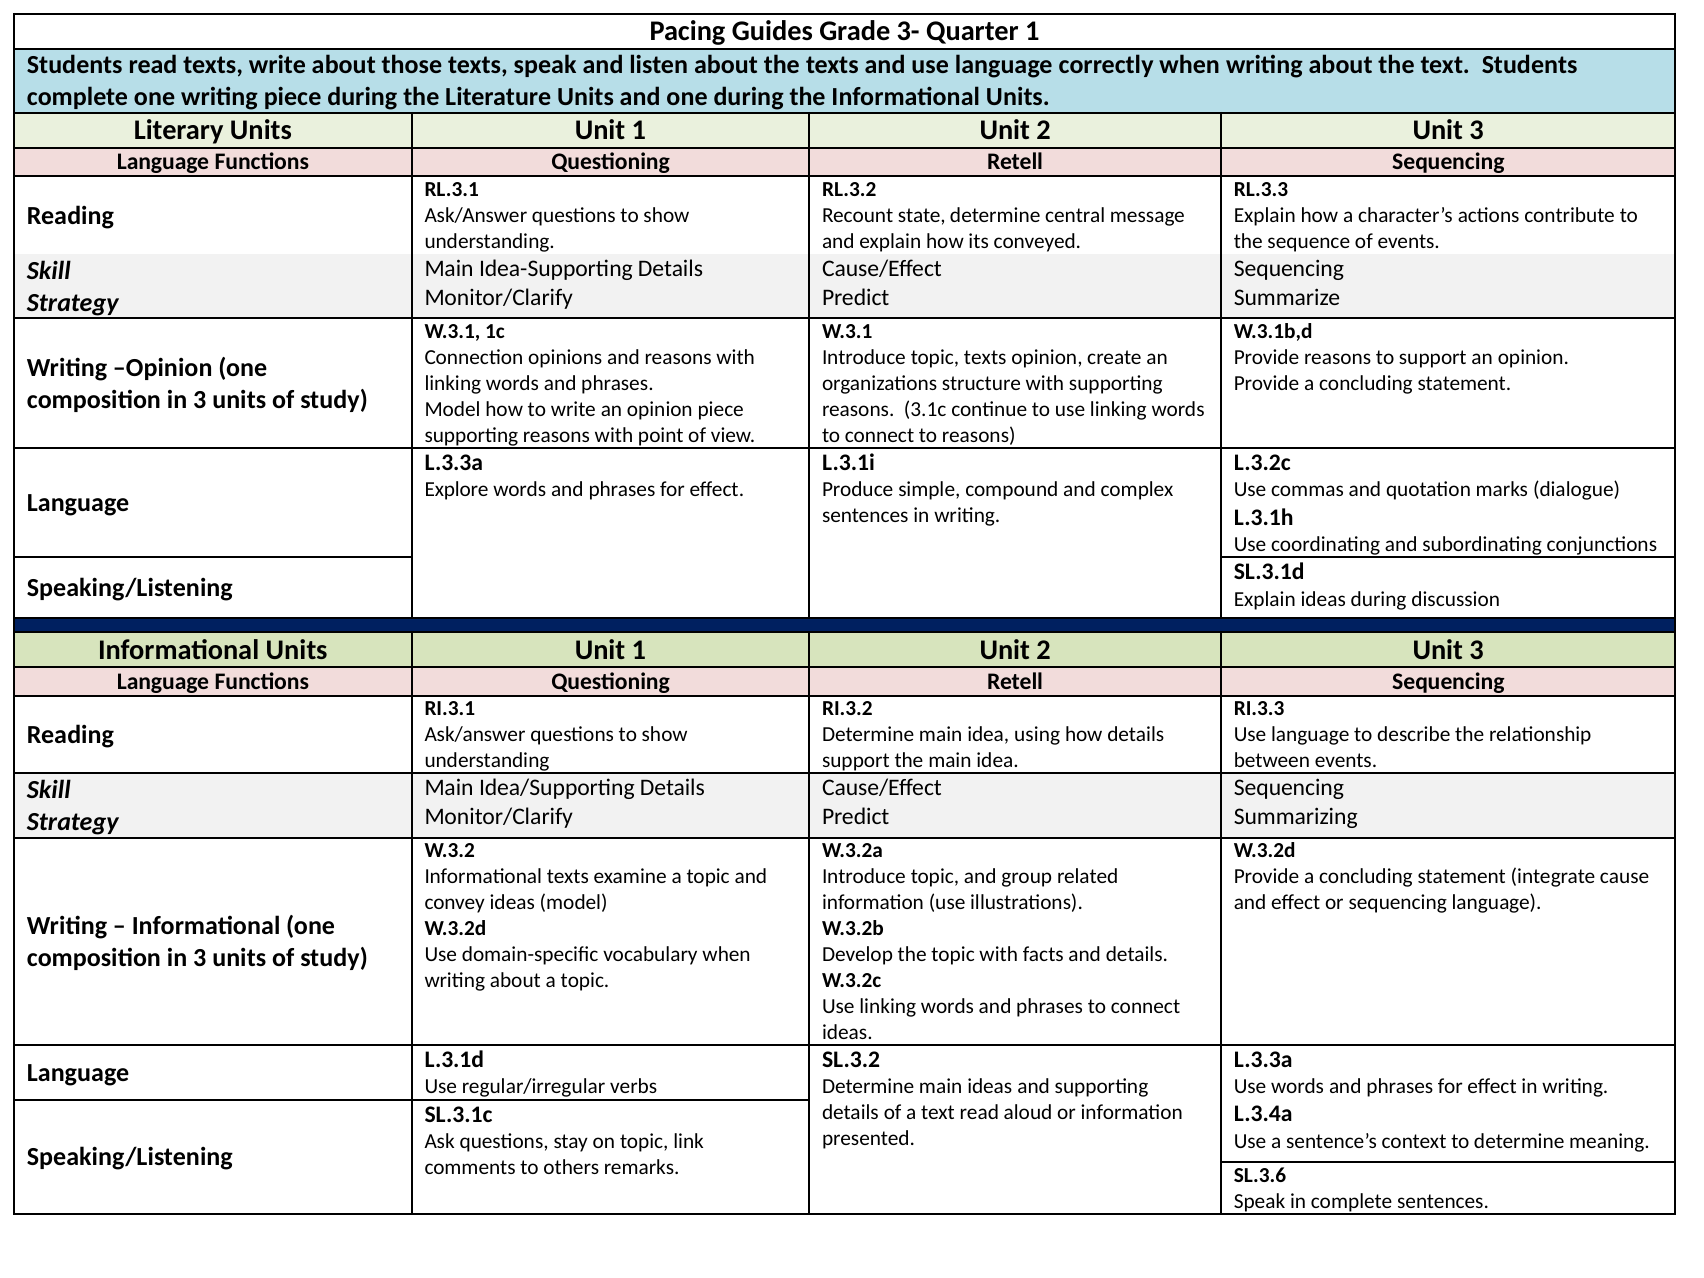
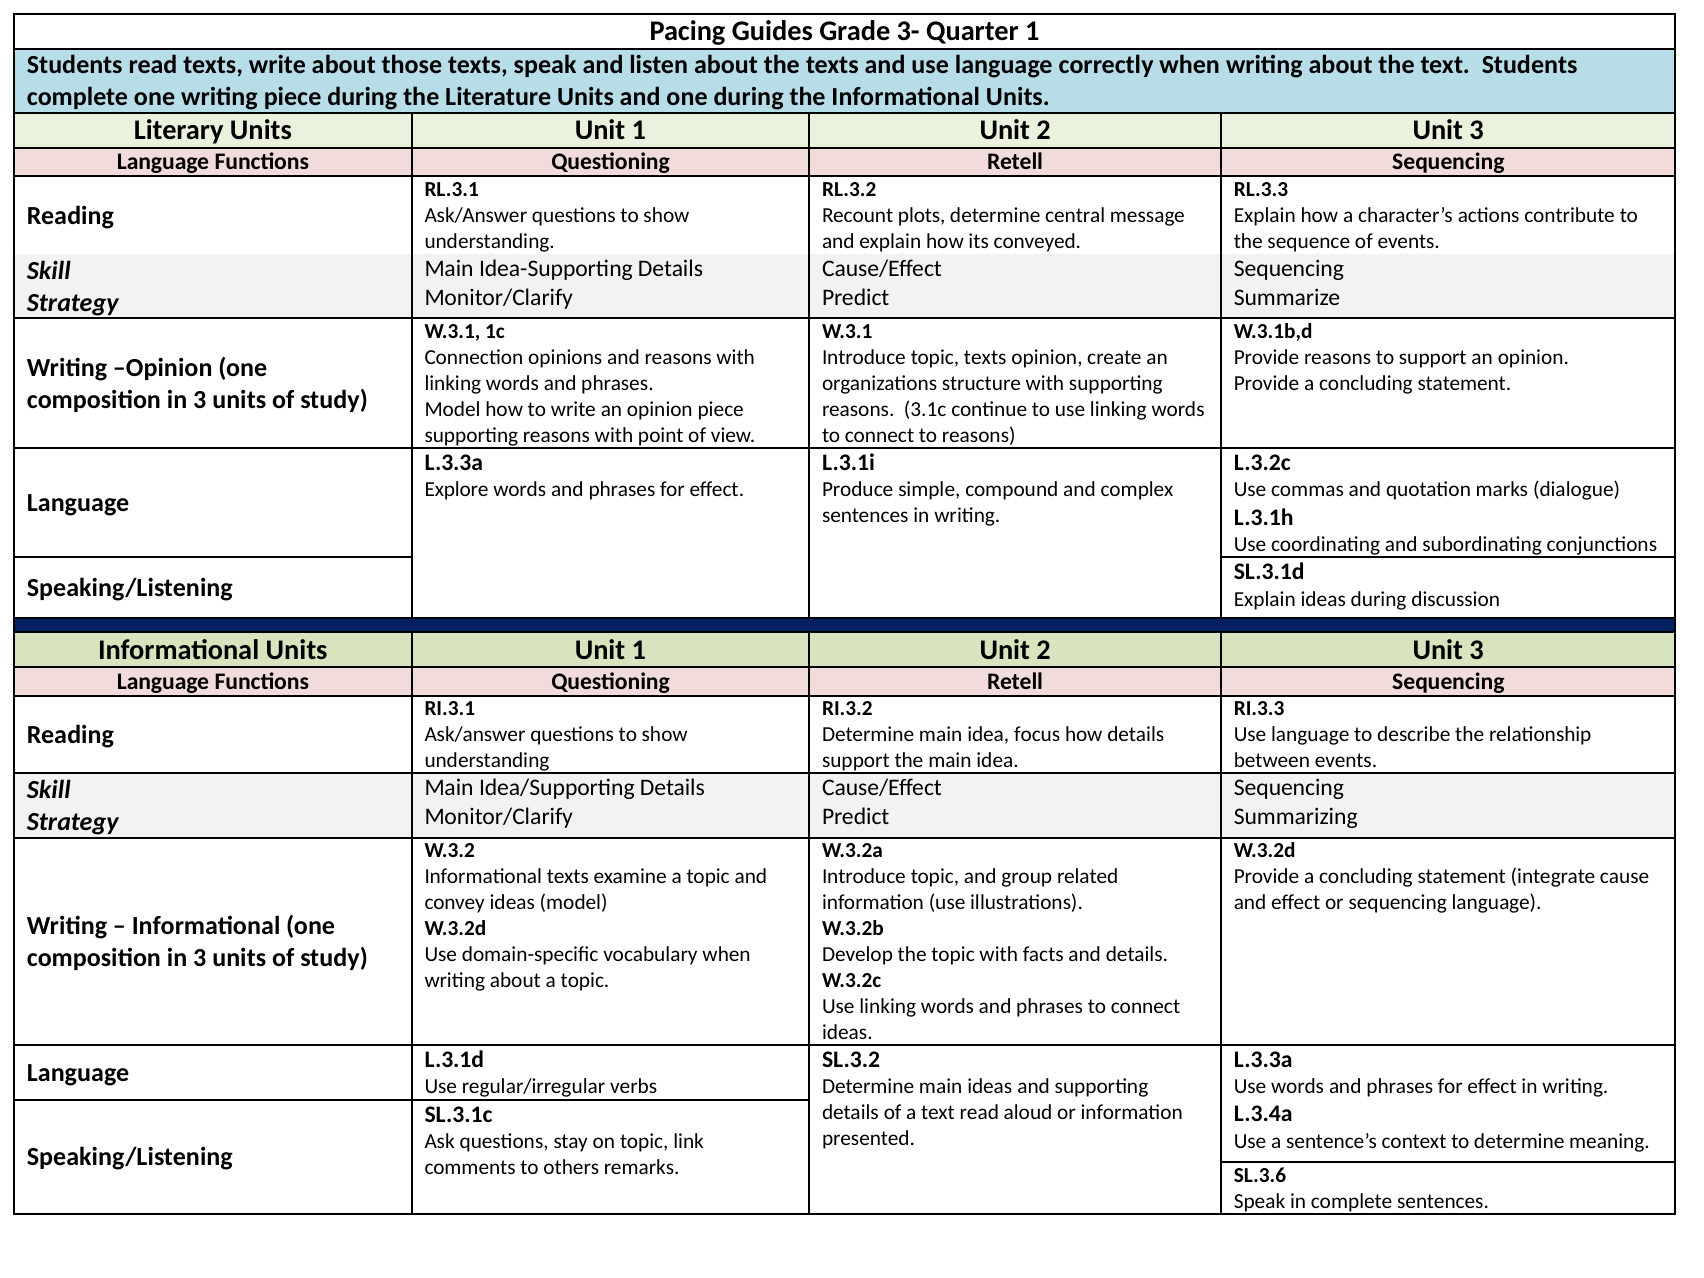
state: state -> plots
using: using -> focus
